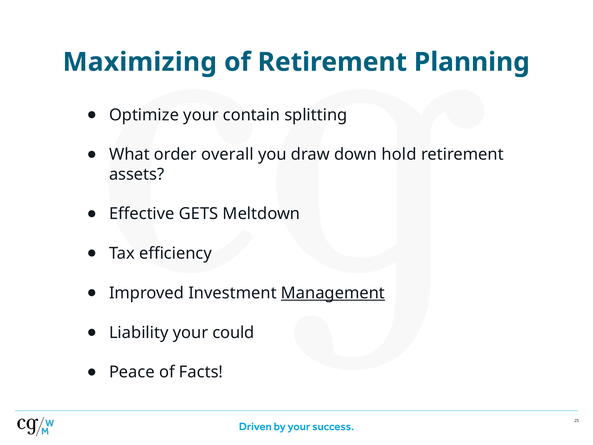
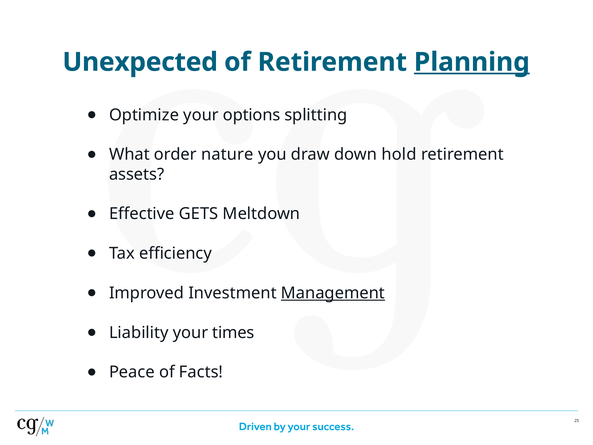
Maximizing: Maximizing -> Unexpected
Planning underline: none -> present
contain: contain -> options
overall: overall -> nature
could: could -> times
